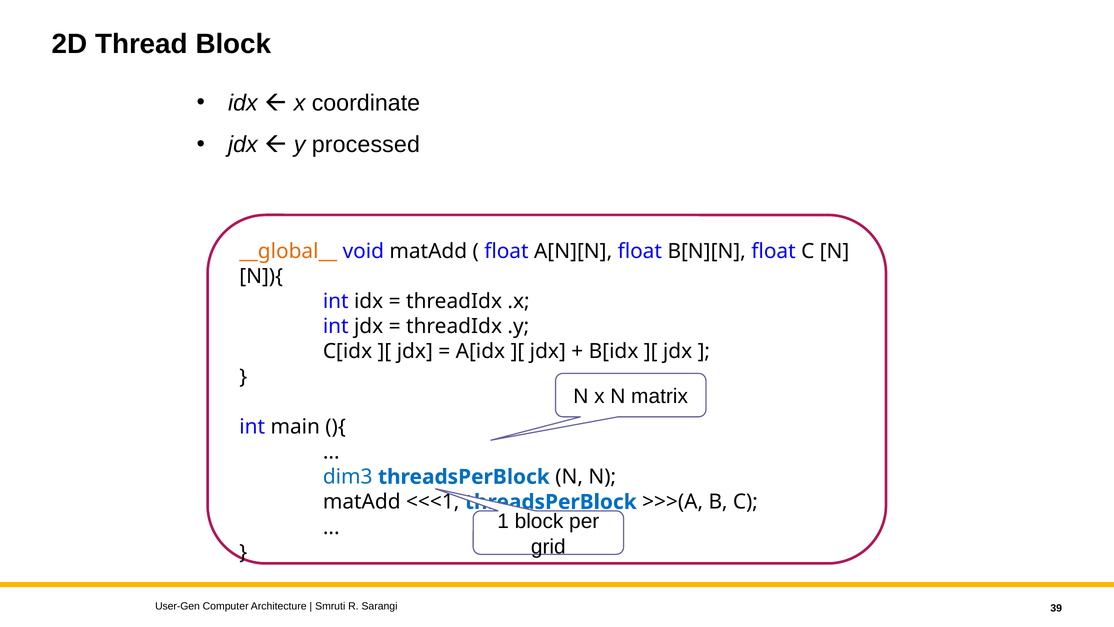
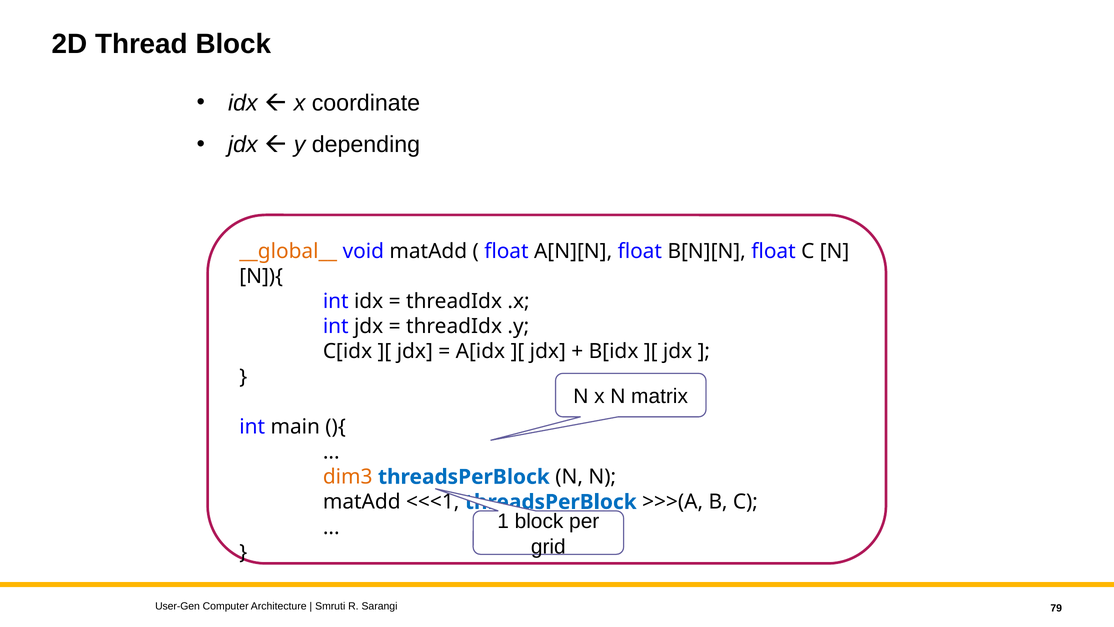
processed: processed -> depending
dim3 colour: blue -> orange
39: 39 -> 79
